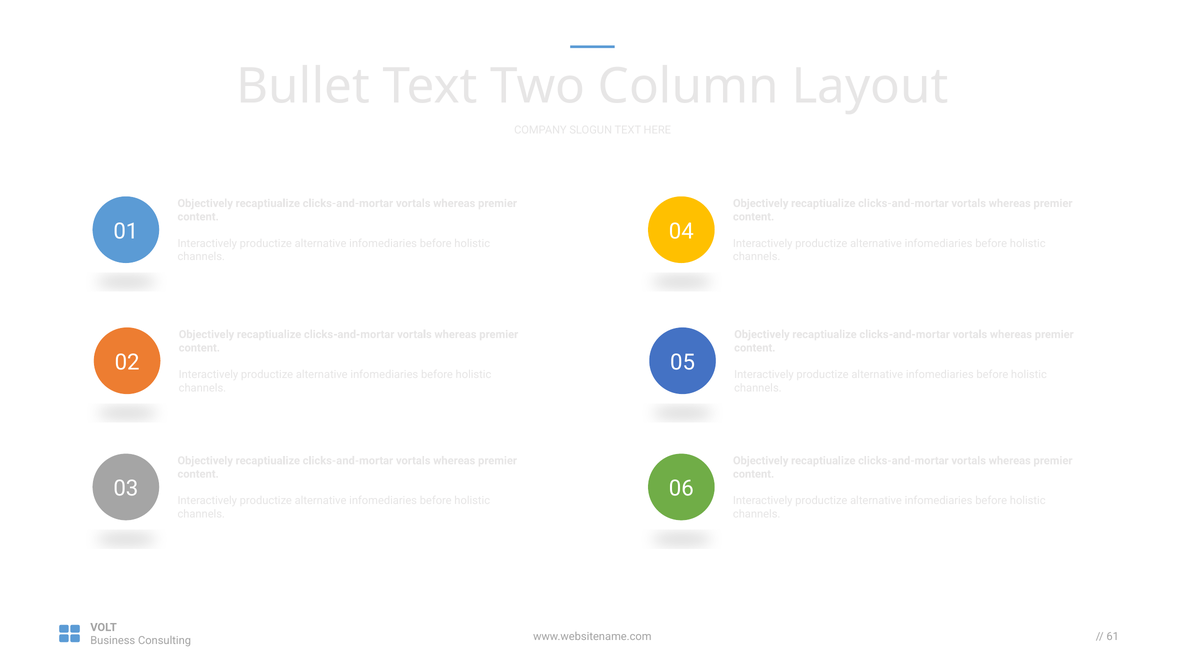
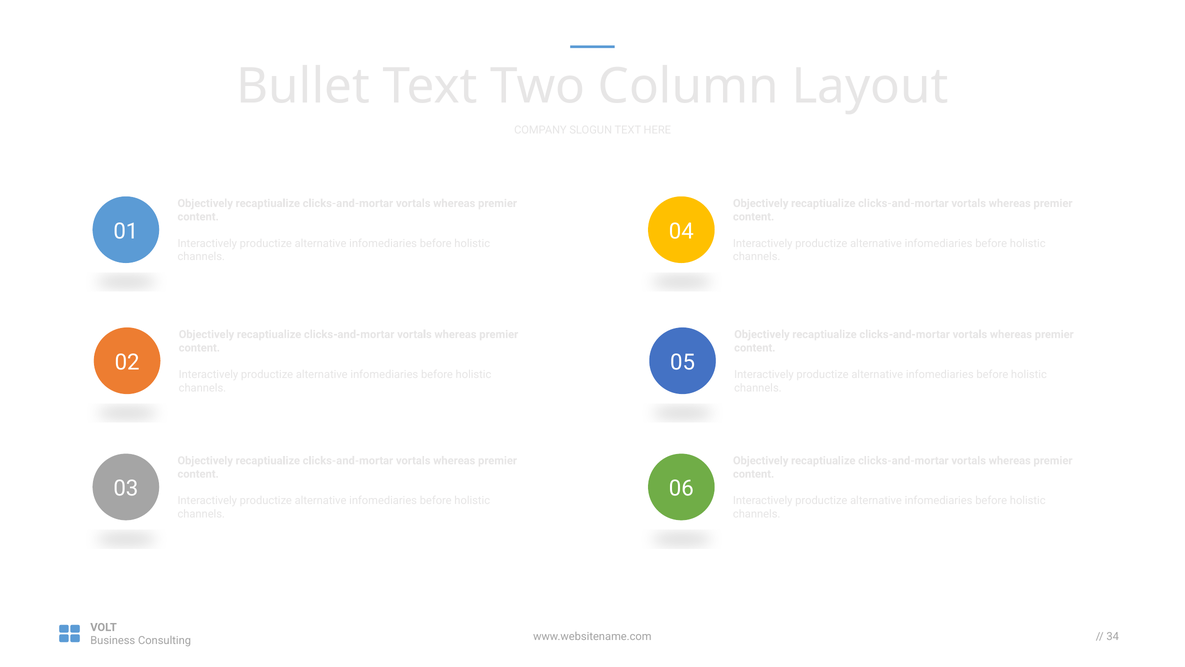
61: 61 -> 34
